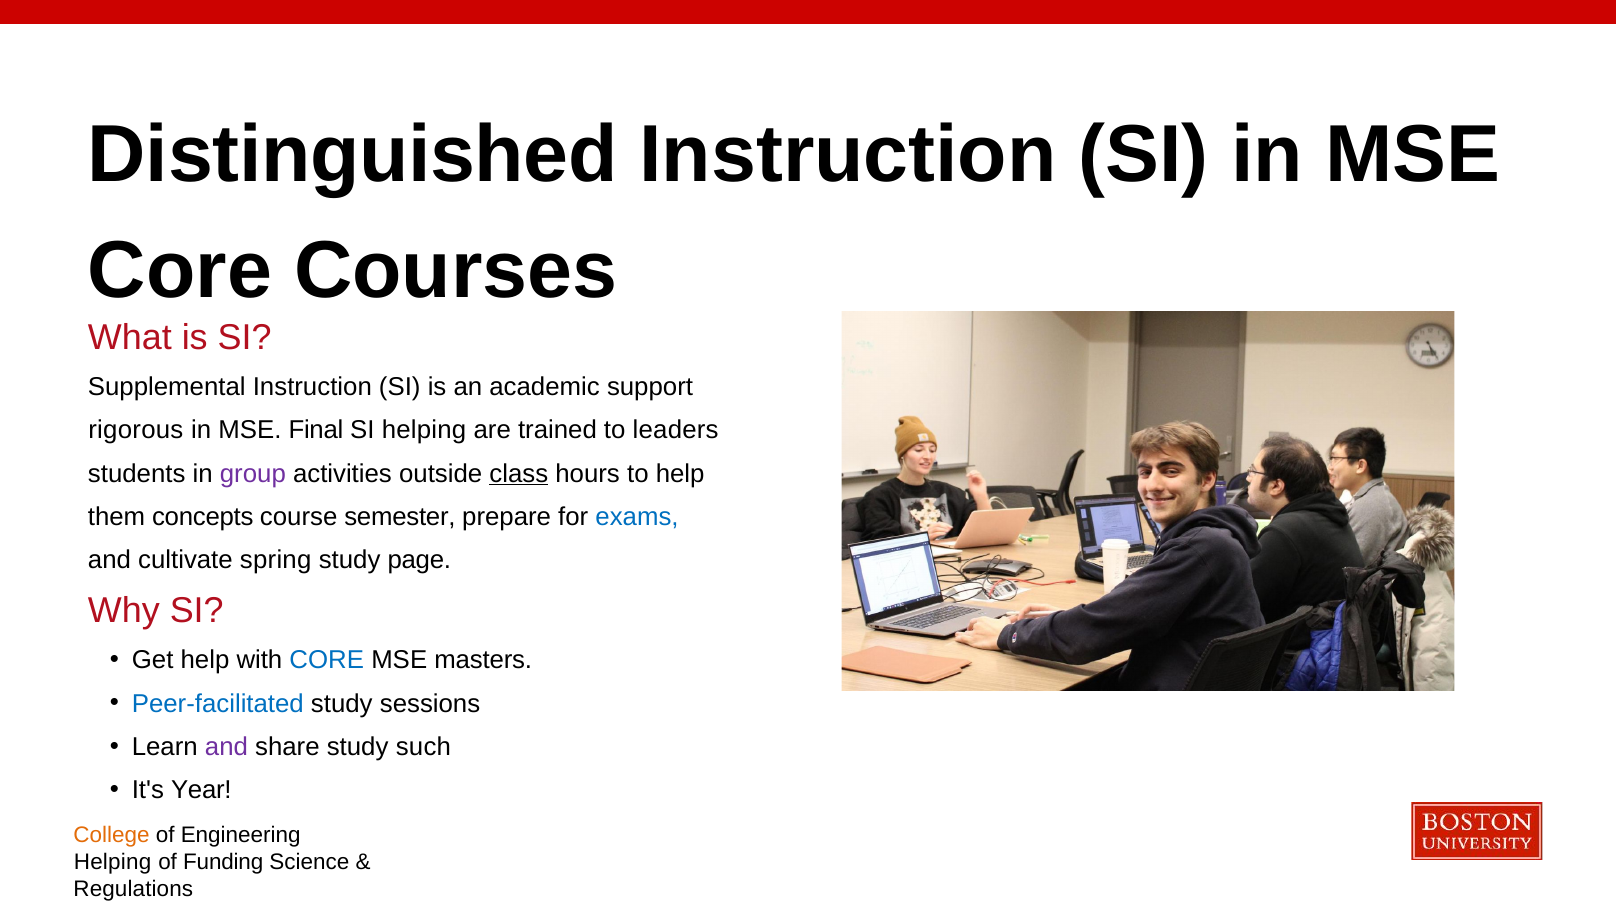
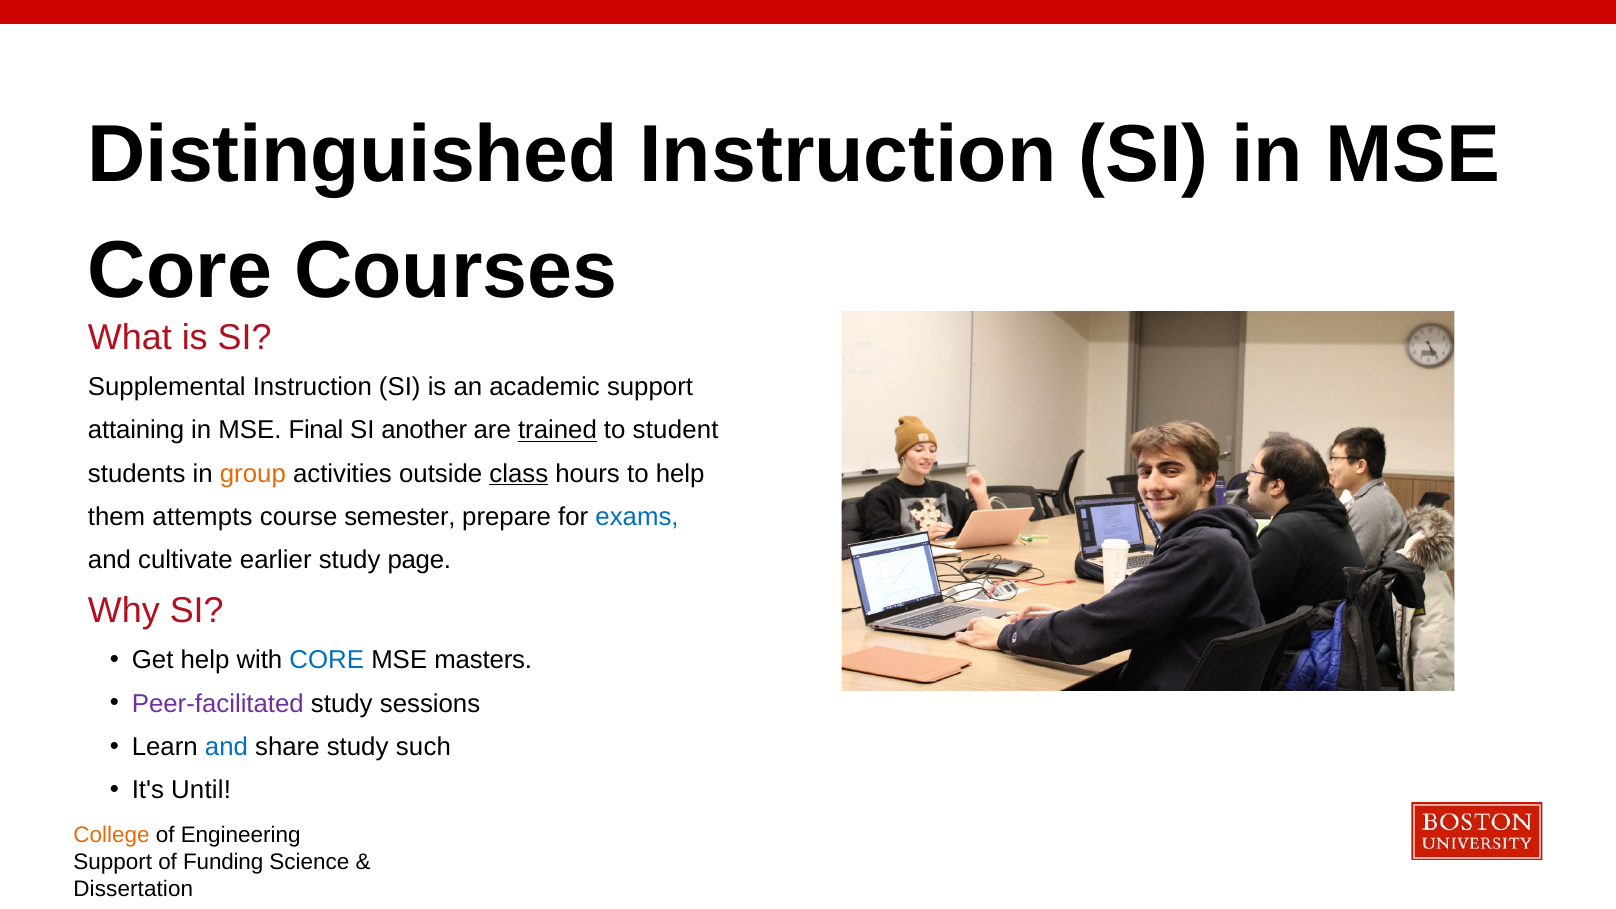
rigorous: rigorous -> attaining
SI helping: helping -> another
trained underline: none -> present
leaders: leaders -> student
group colour: purple -> orange
concepts: concepts -> attempts
spring: spring -> earlier
Peer-facilitated colour: blue -> purple
and at (226, 747) colour: purple -> blue
Year: Year -> Until
Helping at (113, 862): Helping -> Support
Regulations: Regulations -> Dissertation
